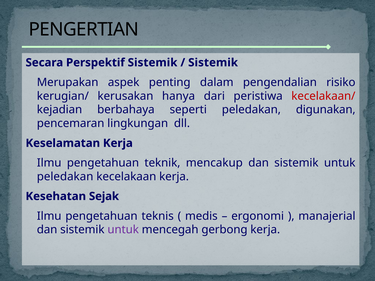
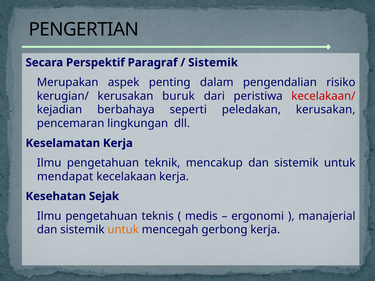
Perspektif Sistemik: Sistemik -> Paragraf
hanya: hanya -> buruk
peledakan digunakan: digunakan -> kerusakan
peledakan at (65, 177): peledakan -> mendapat
untuk at (123, 230) colour: purple -> orange
